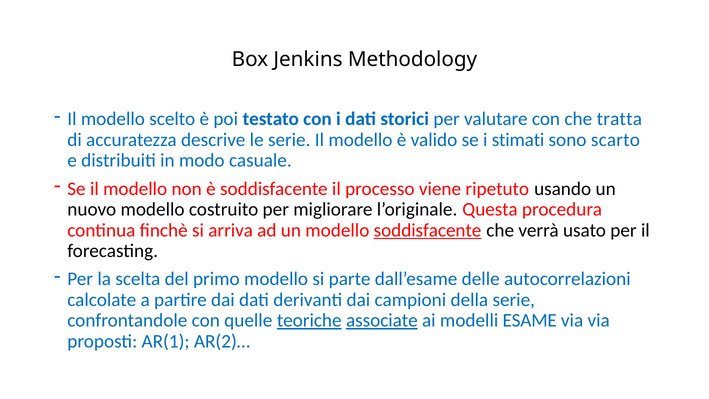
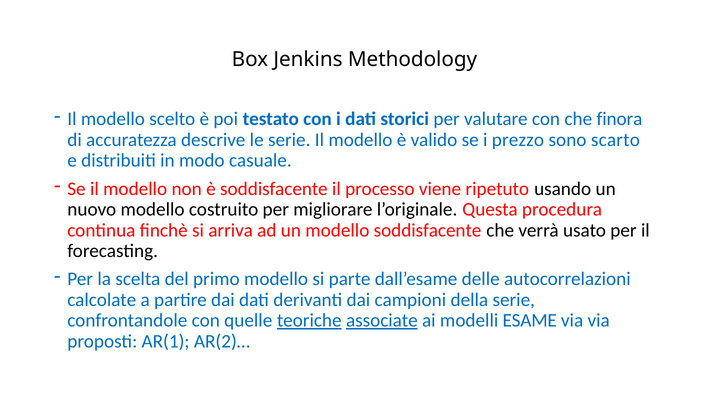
tratta: tratta -> finora
stimati: stimati -> prezzo
soddisfacente at (428, 230) underline: present -> none
